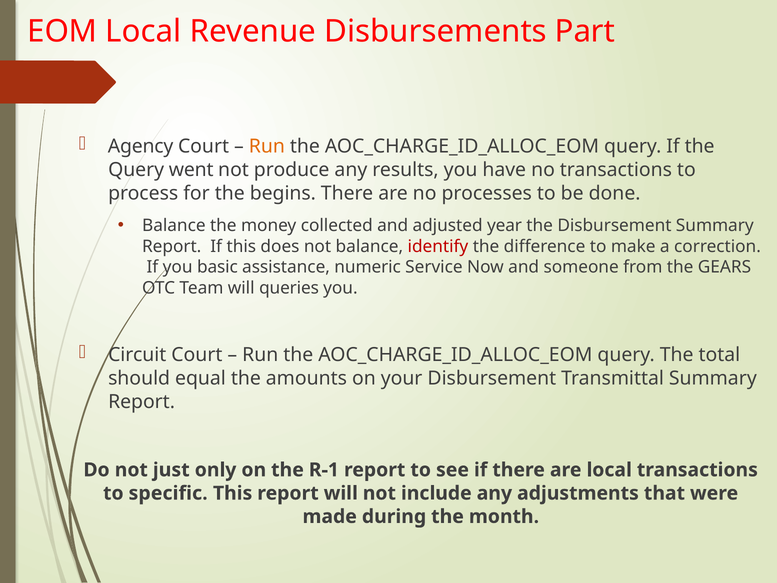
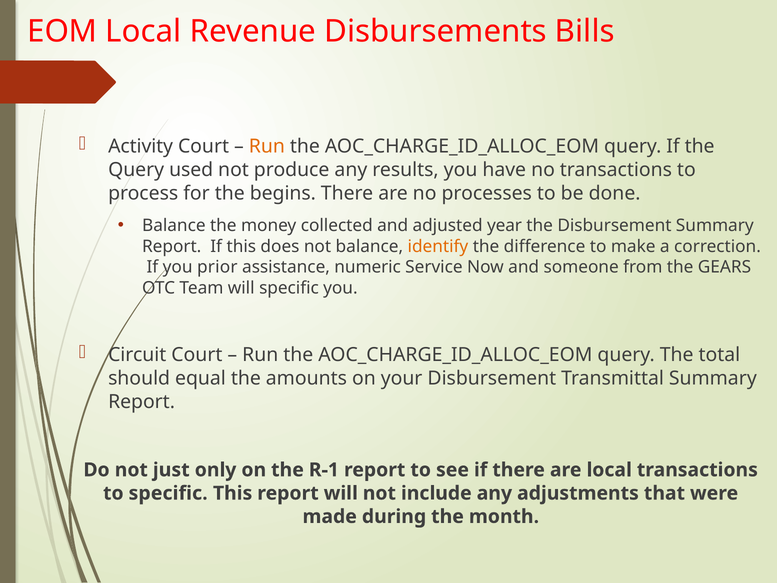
Part: Part -> Bills
Agency: Agency -> Activity
went: went -> used
identify colour: red -> orange
basic: basic -> prior
will queries: queries -> specific
